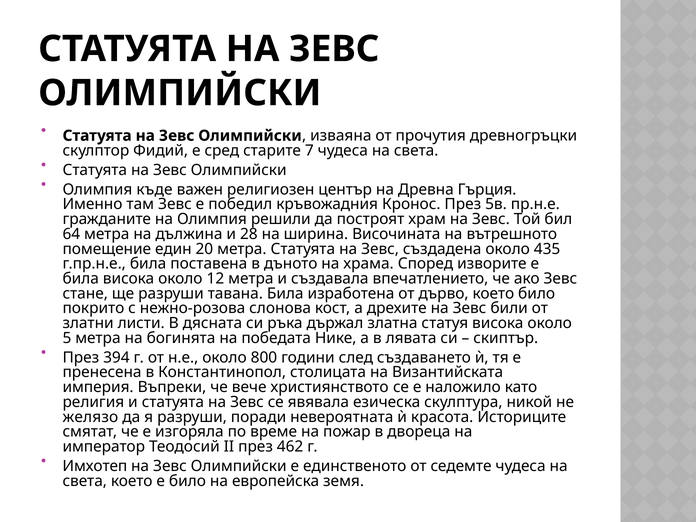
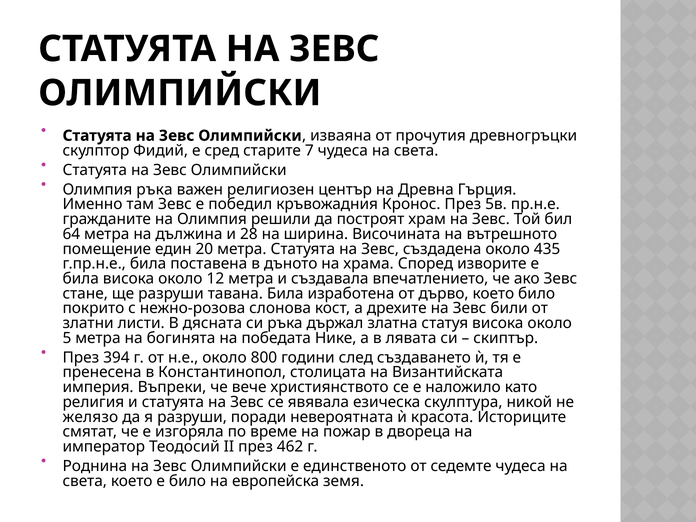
Олимпия къде: къде -> ръка
Имхотеп: Имхотеп -> Роднина
